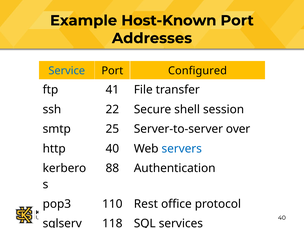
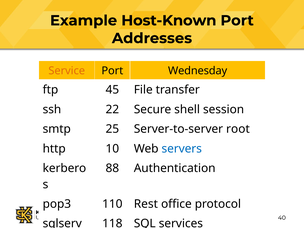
Service colour: blue -> orange
Configured: Configured -> Wednesday
41: 41 -> 45
over: over -> root
http 40: 40 -> 10
